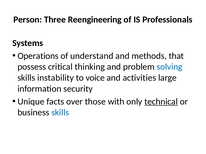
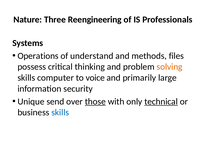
Person: Person -> Nature
that: that -> files
solving colour: blue -> orange
instability: instability -> computer
activities: activities -> primarily
facts: facts -> send
those underline: none -> present
